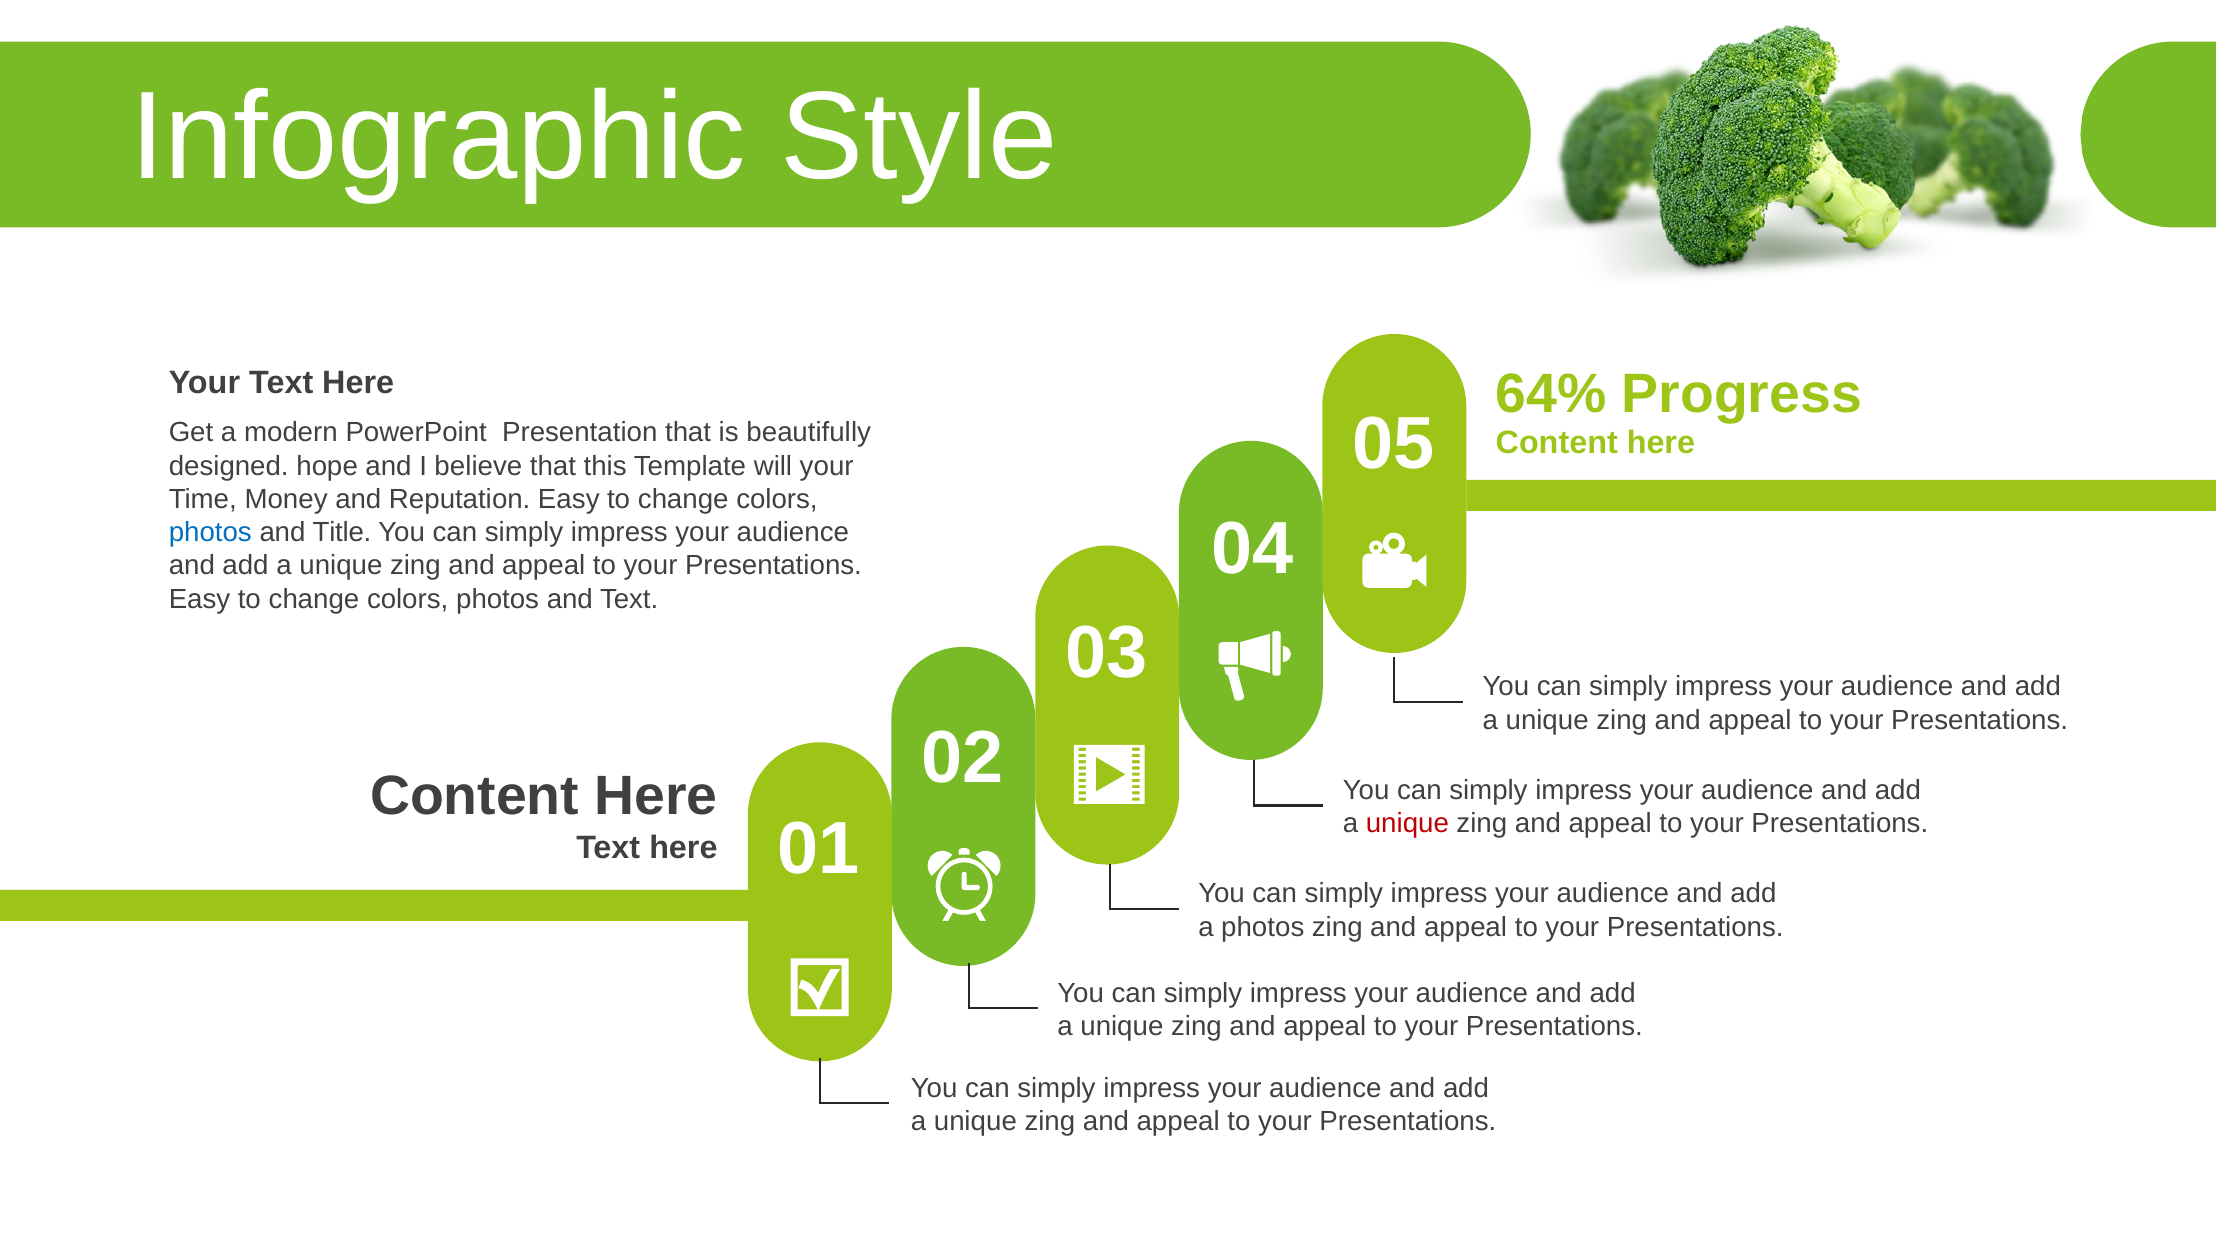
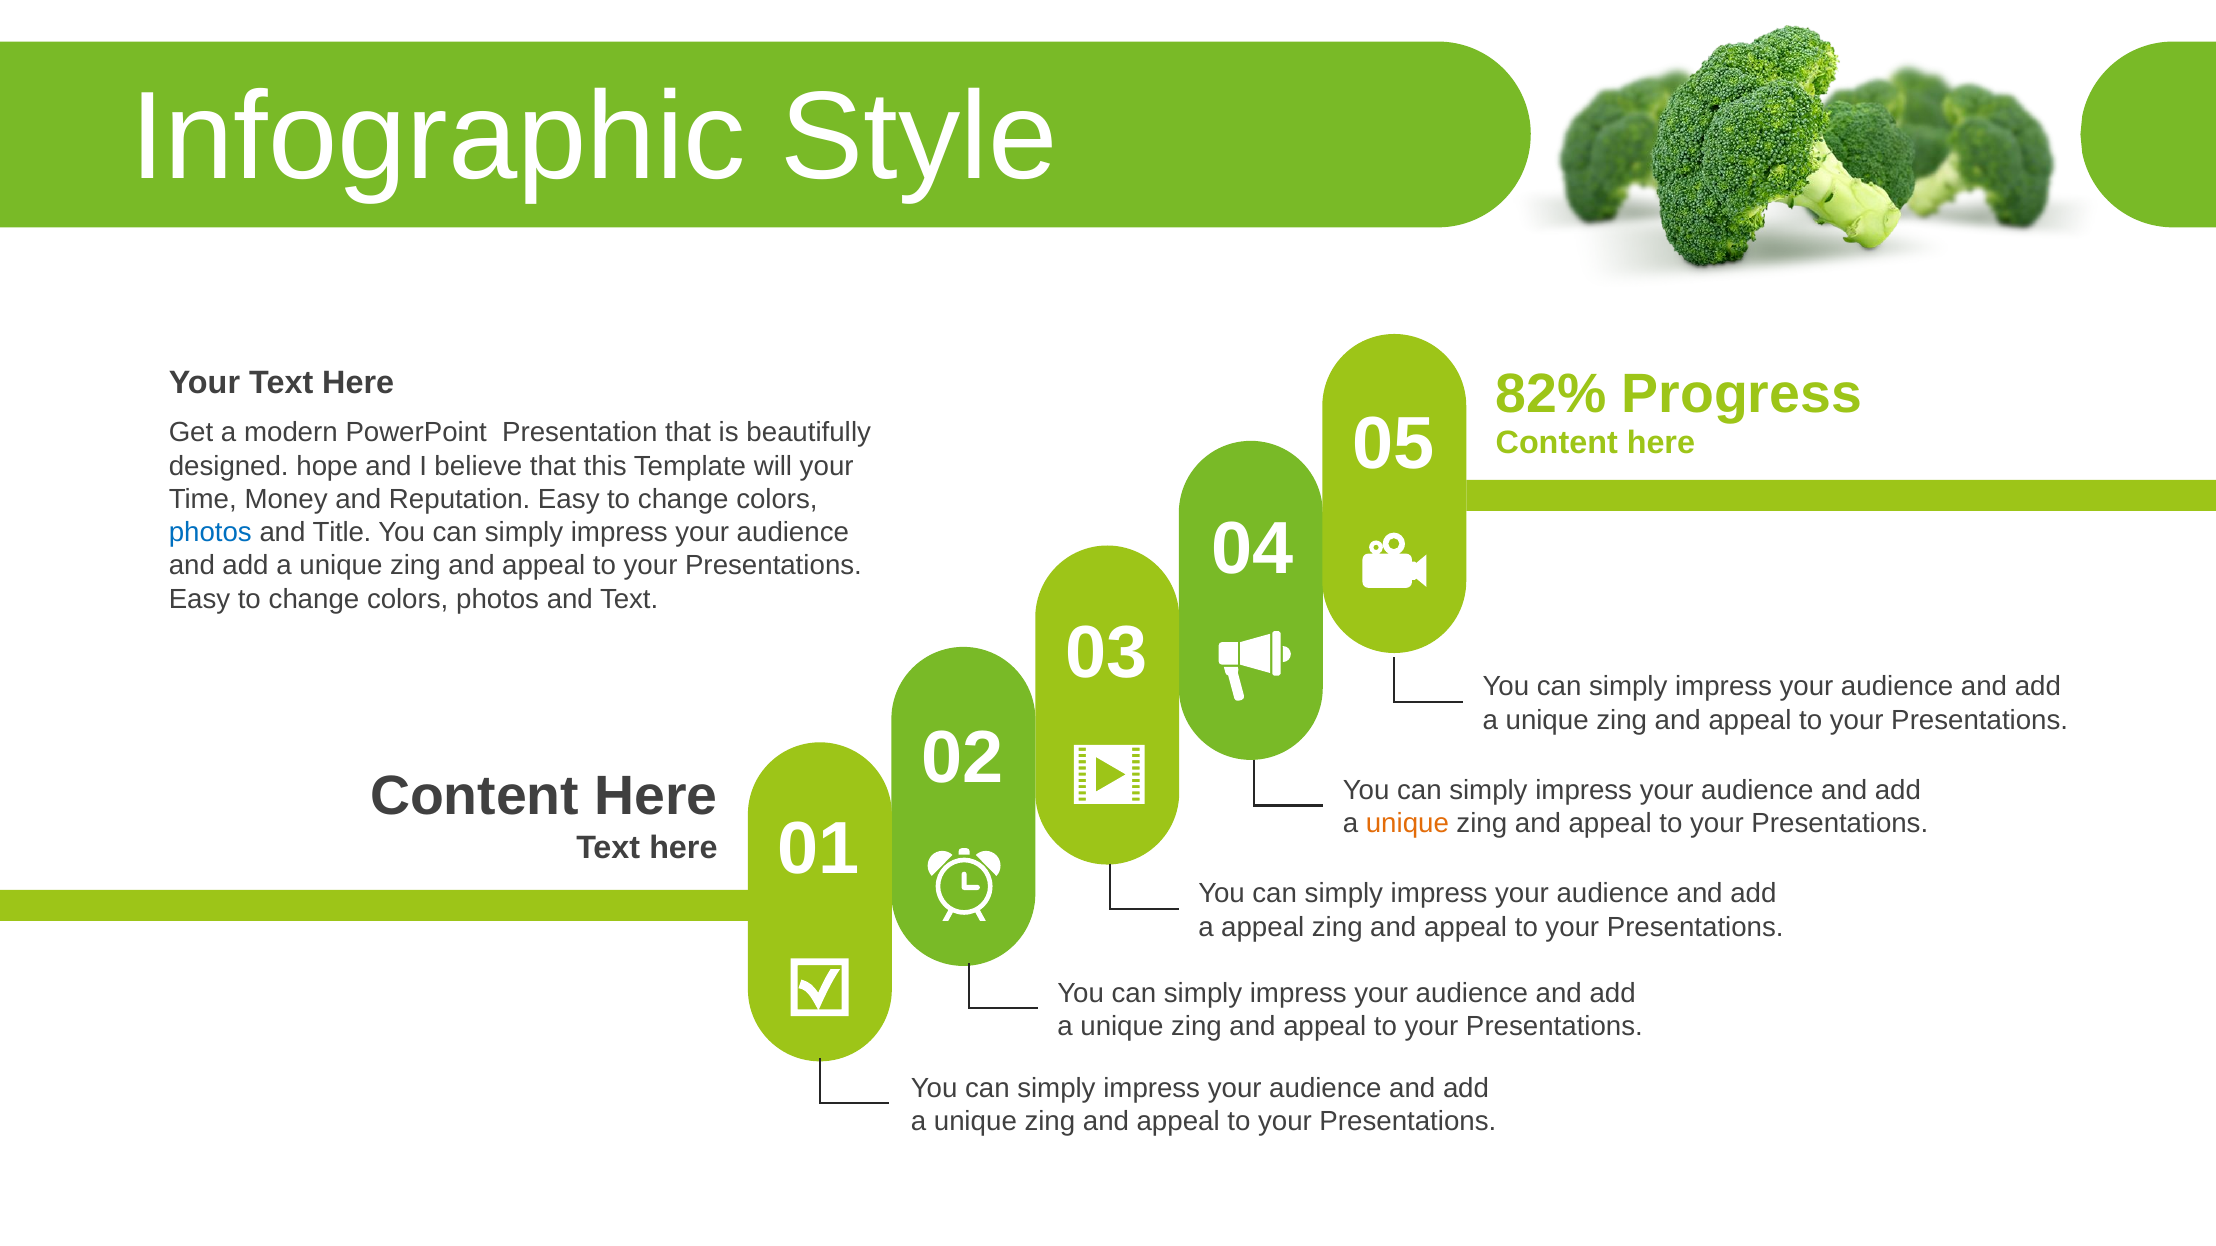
64%: 64% -> 82%
unique at (1407, 824) colour: red -> orange
a photos: photos -> appeal
